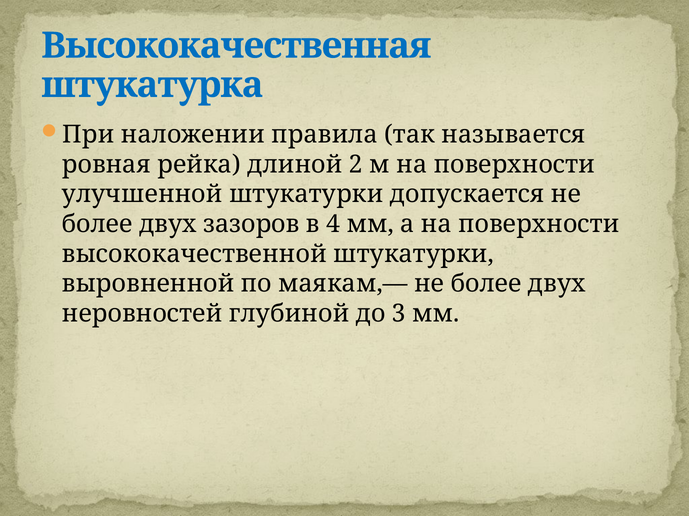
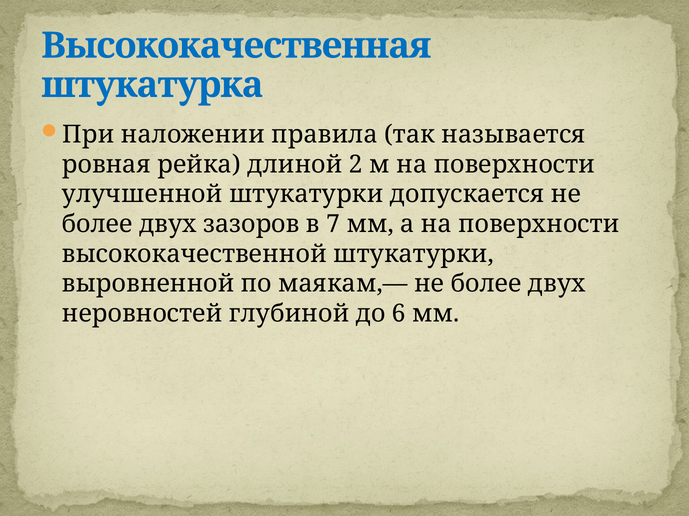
4: 4 -> 7
3: 3 -> 6
